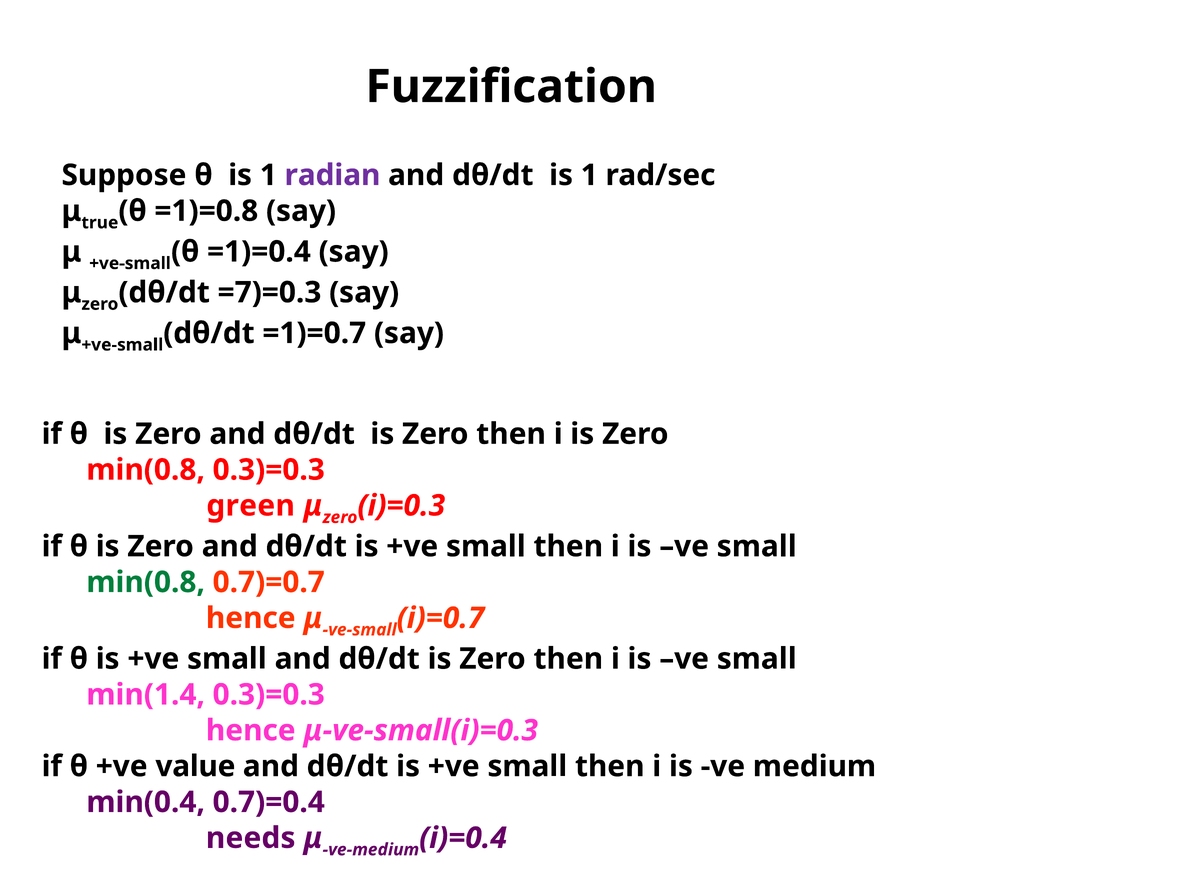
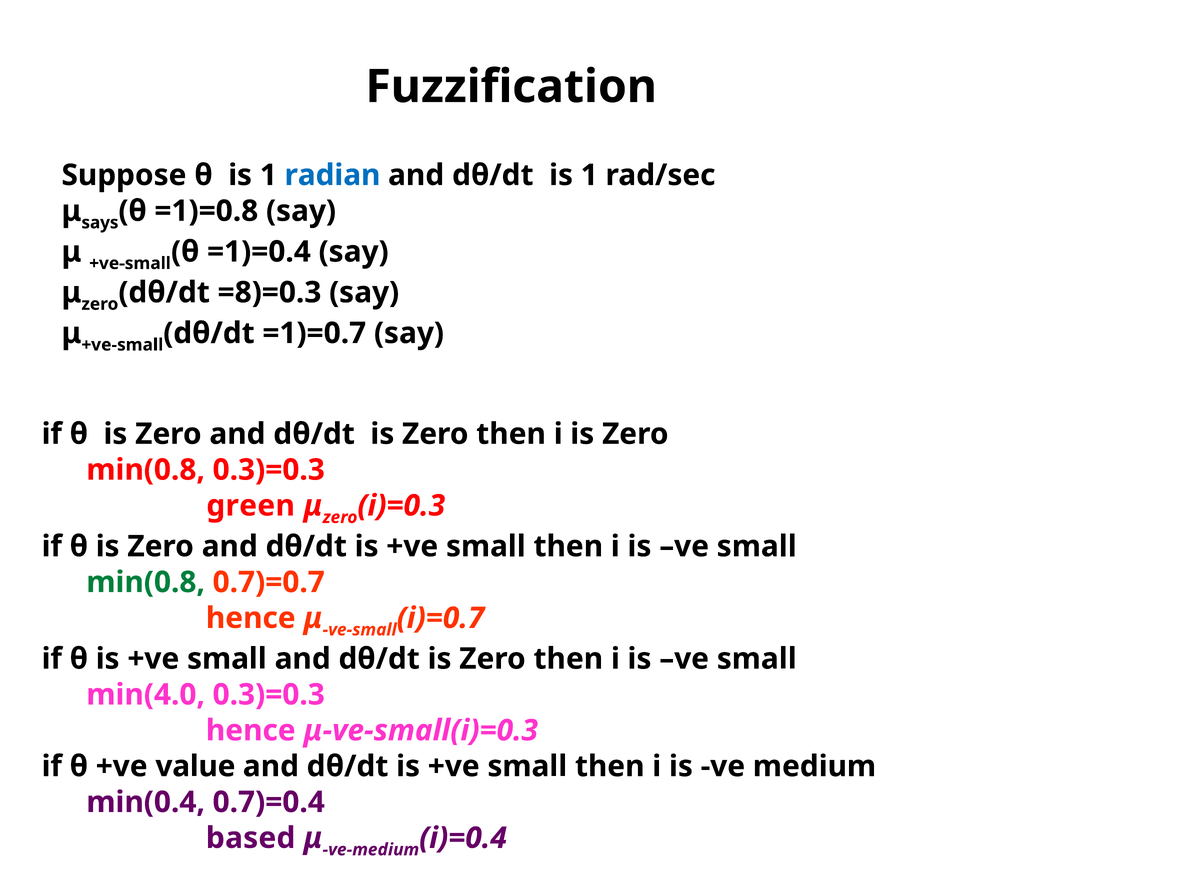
radian colour: purple -> blue
true: true -> says
=7)=0.3: =7)=0.3 -> =8)=0.3
min(1.4: min(1.4 -> min(4.0
needs: needs -> based
